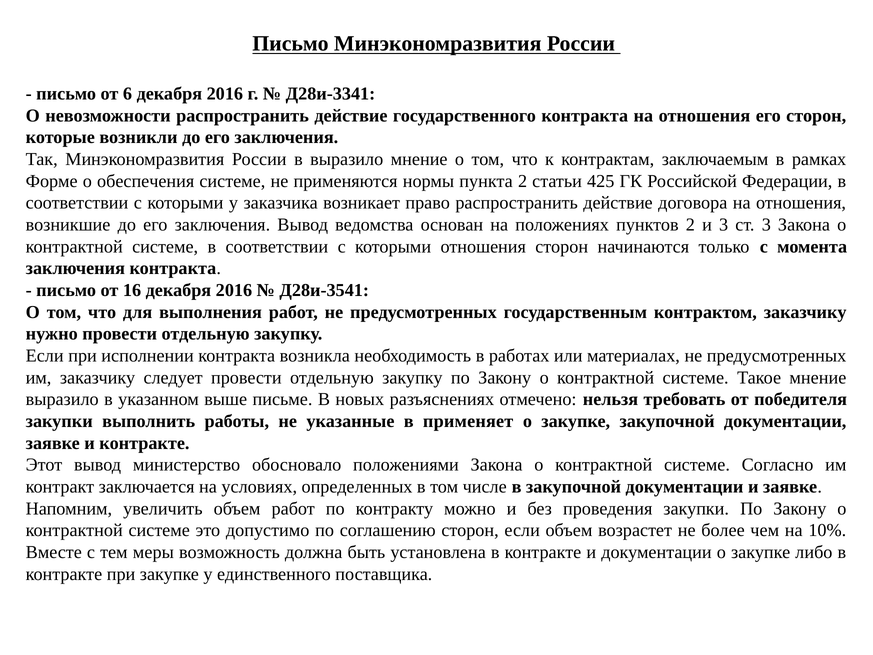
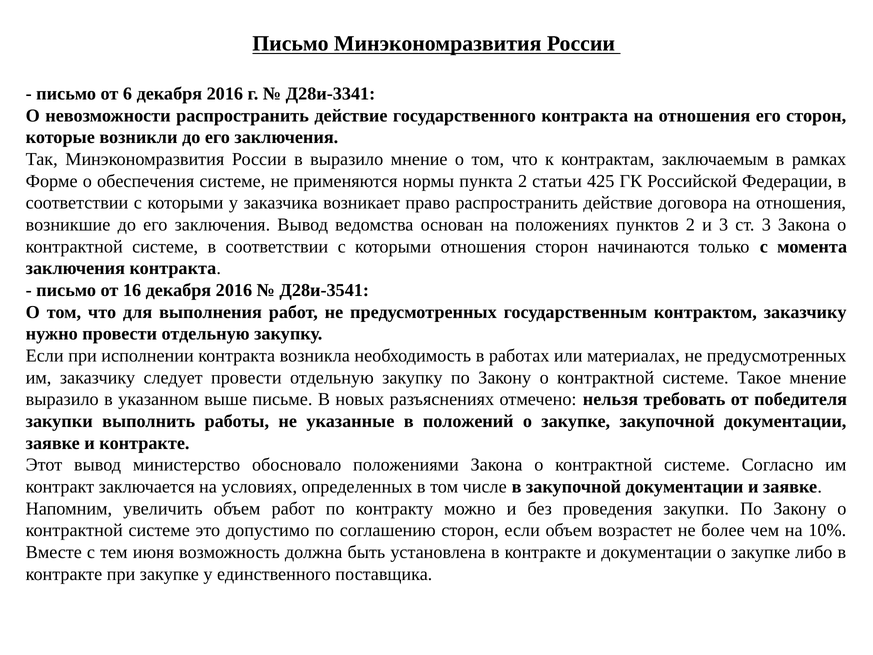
применяет: применяет -> положений
меры: меры -> июня
